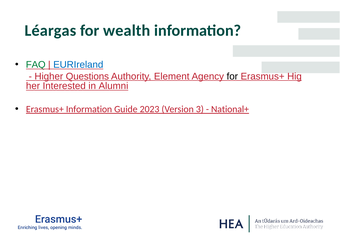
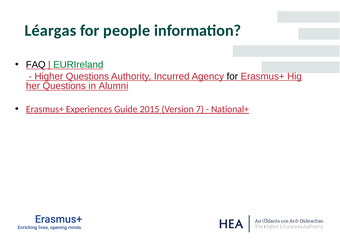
wealth: wealth -> people
FAQ colour: green -> black
EURIreland colour: blue -> green
Element: Element -> Incurred
Interested at (64, 86): Interested -> Questions
Erasmus+ Information: Information -> Experiences
2023: 2023 -> 2015
3: 3 -> 7
